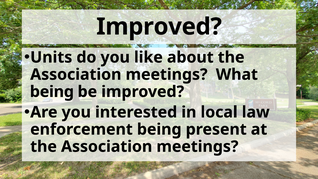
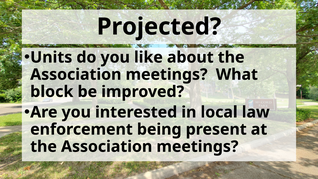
Improved at (159, 27): Improved -> Projected
being at (52, 92): being -> block
